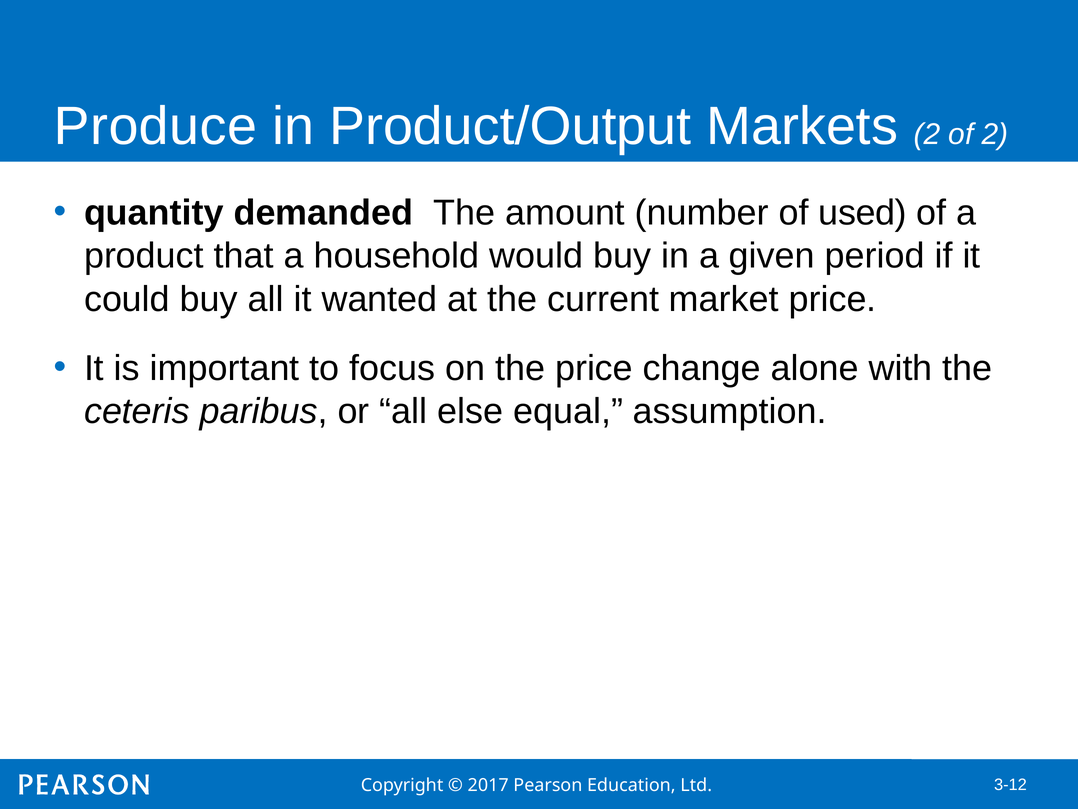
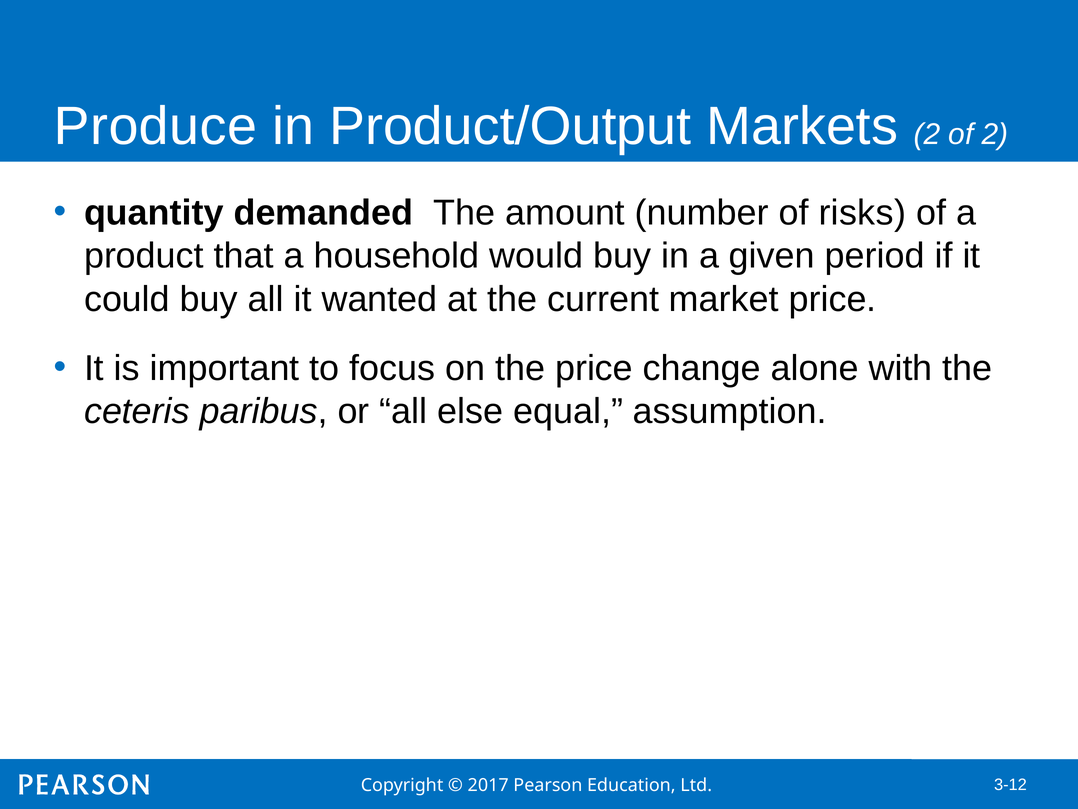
used: used -> risks
